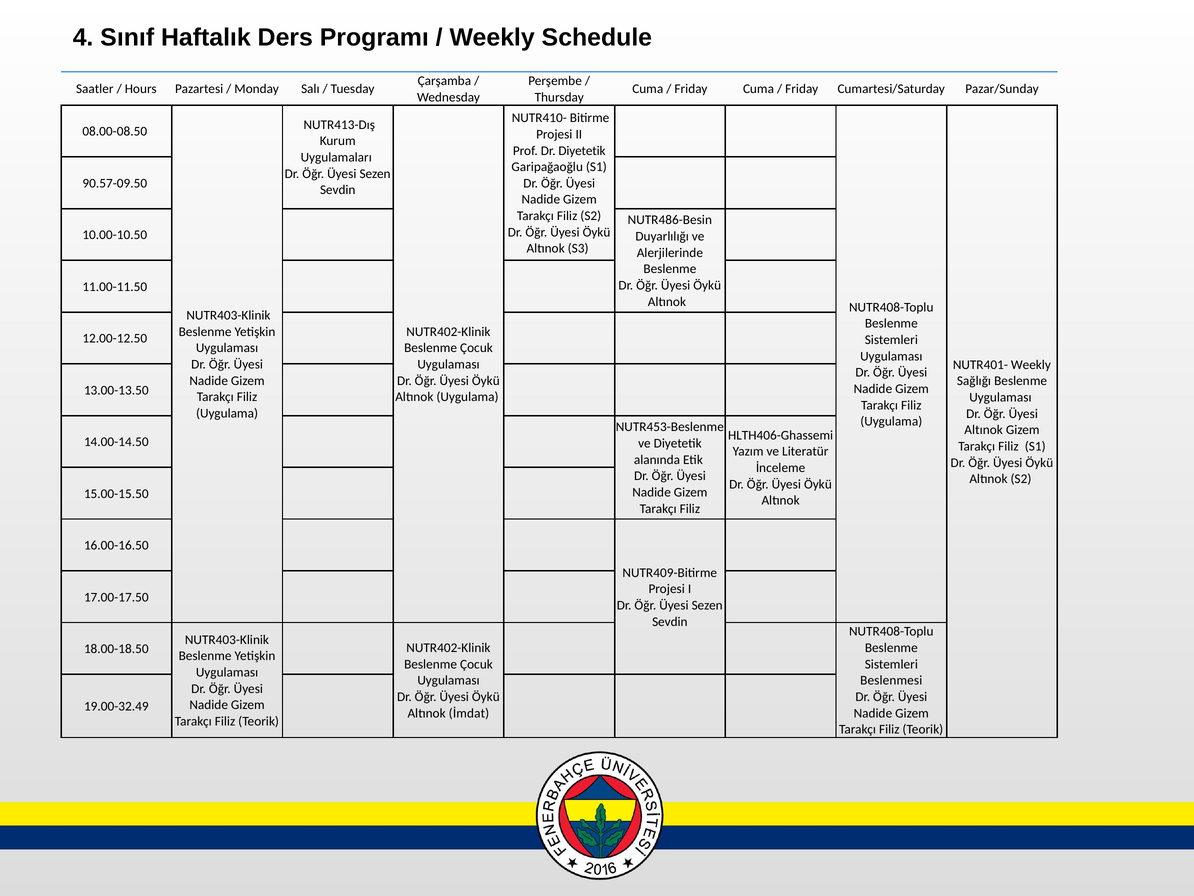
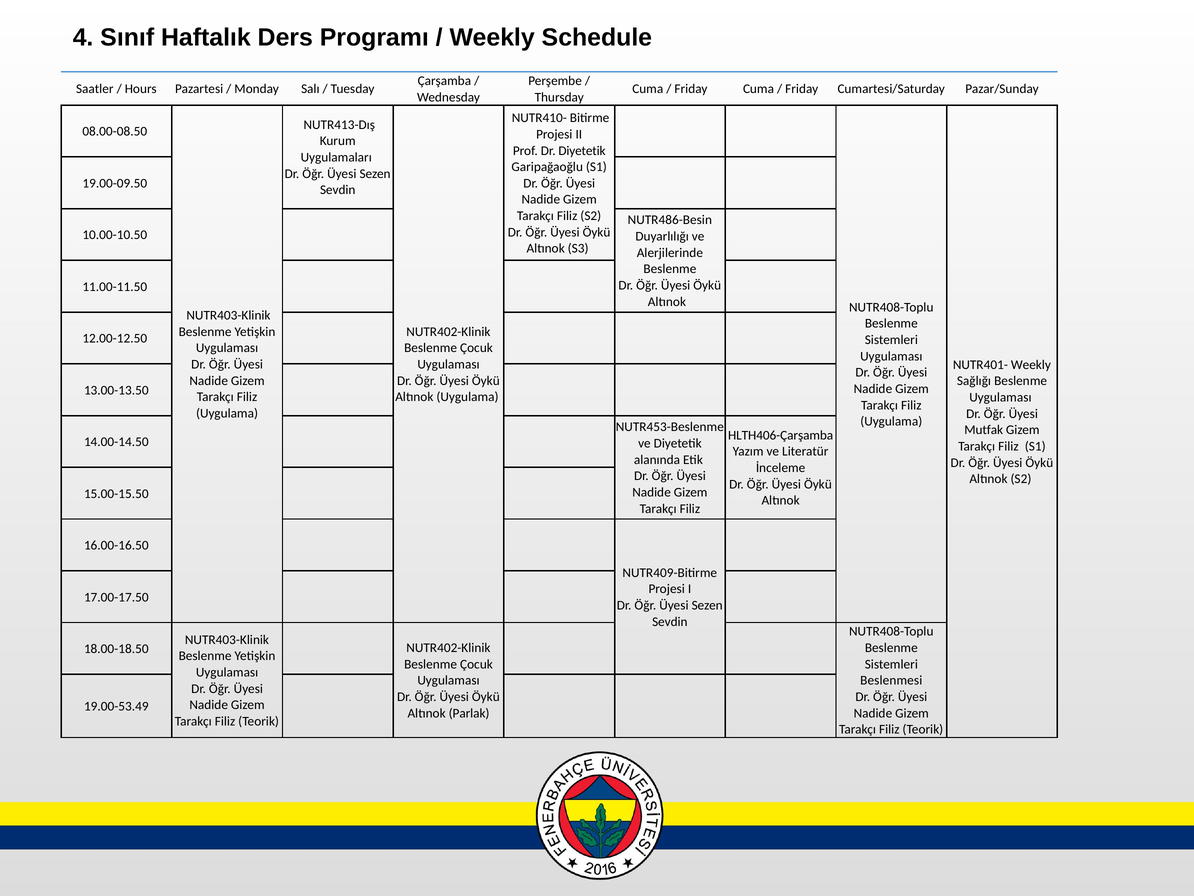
90.57-09.50: 90.57-09.50 -> 19.00-09.50
Altınok at (984, 430): Altınok -> Mutfak
HLTH406-Ghassemi: HLTH406-Ghassemi -> HLTH406-Çarşamba
19.00-32.49: 19.00-32.49 -> 19.00-53.49
İmdat: İmdat -> Parlak
